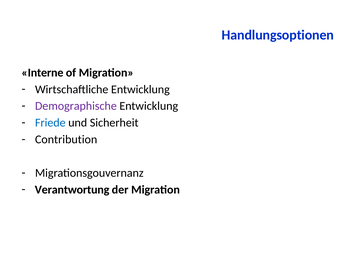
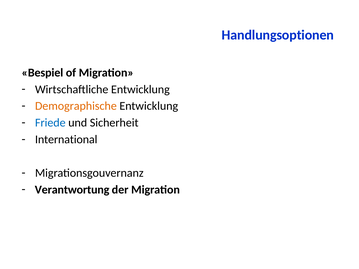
Interne: Interne -> Bespiel
Demographische colour: purple -> orange
Contribution: Contribution -> International
